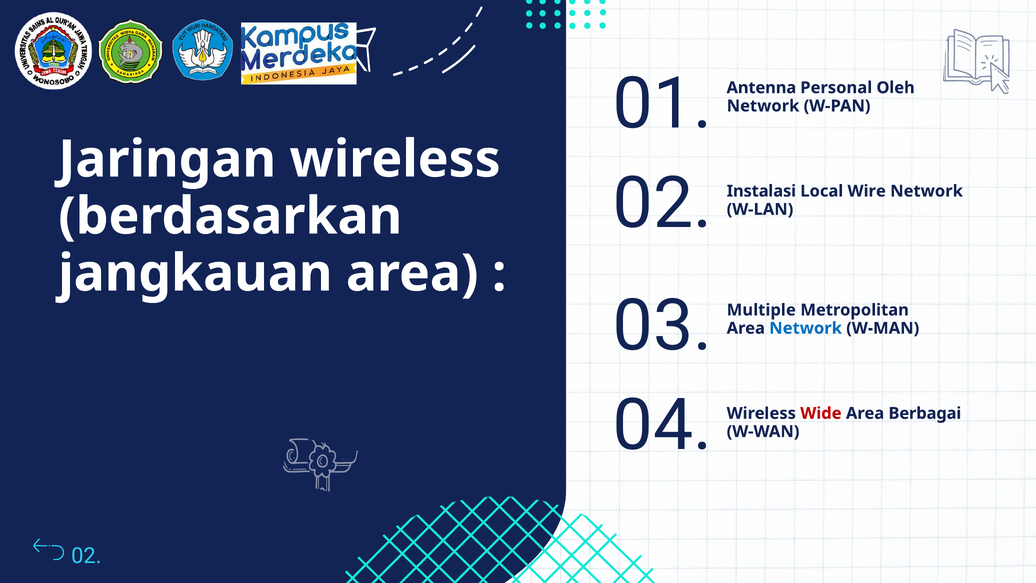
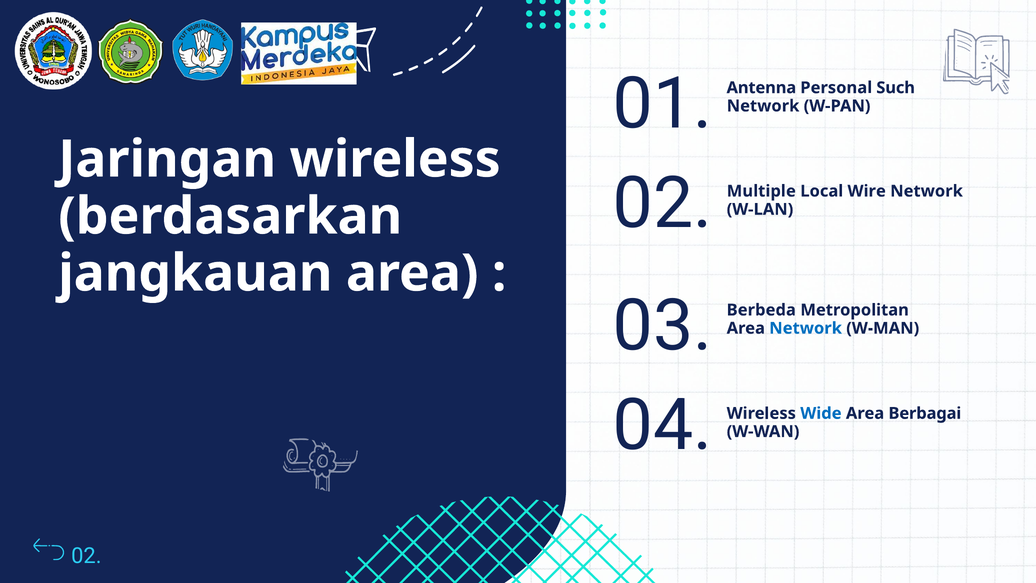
Oleh: Oleh -> Such
Instalasi: Instalasi -> Multiple
Multiple: Multiple -> Berbeda
Wide colour: red -> blue
